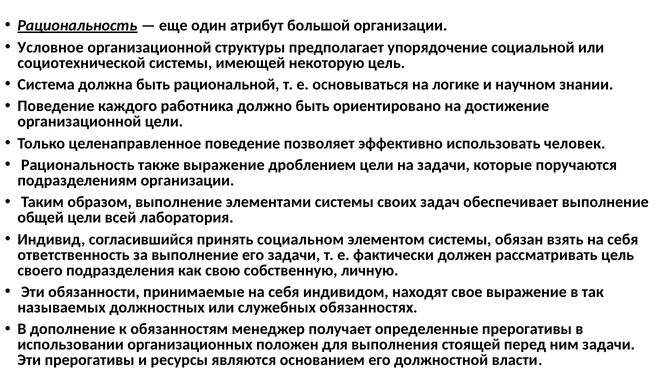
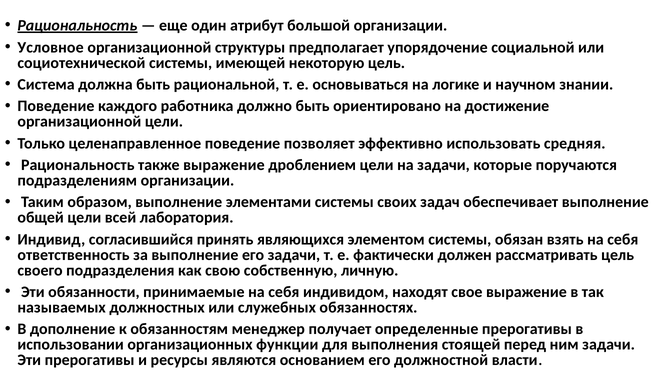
человек: человек -> средняя
социальном: социальном -> являющихся
положен: положен -> функции
